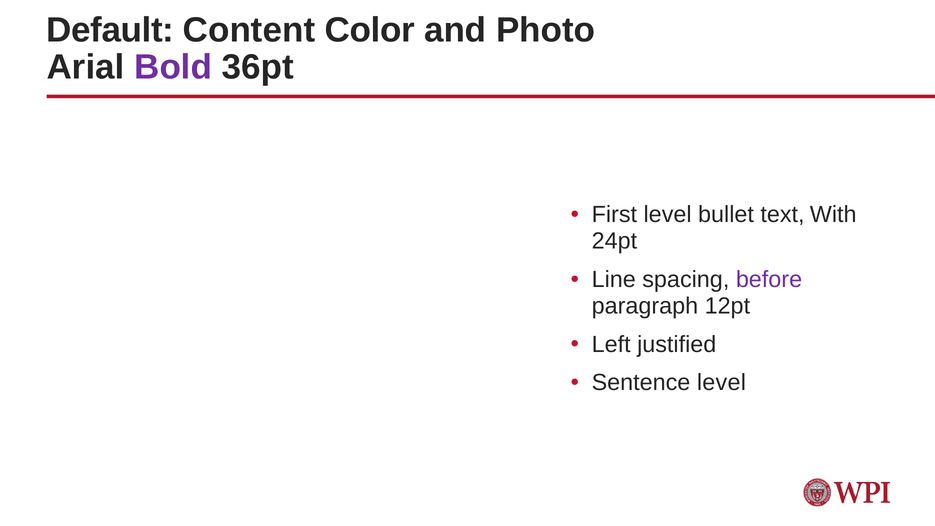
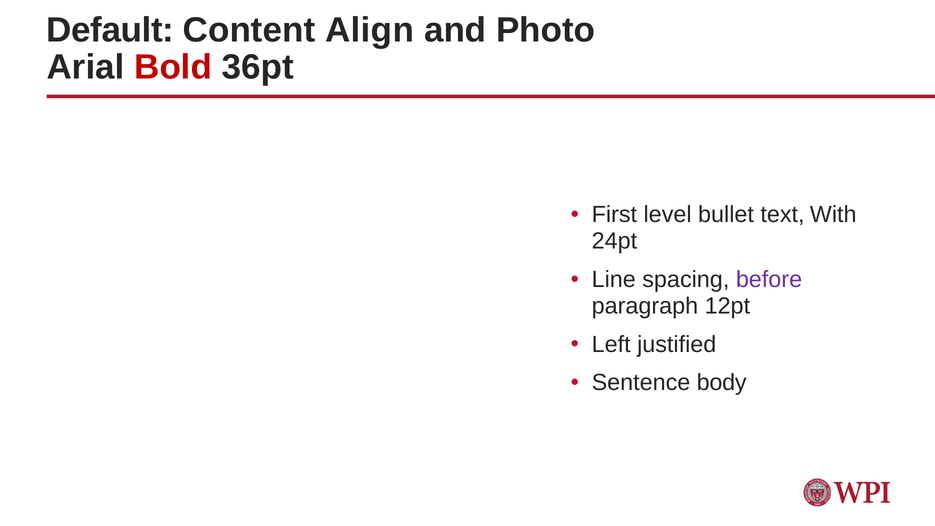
Color: Color -> Align
Bold colour: purple -> red
Sentence level: level -> body
